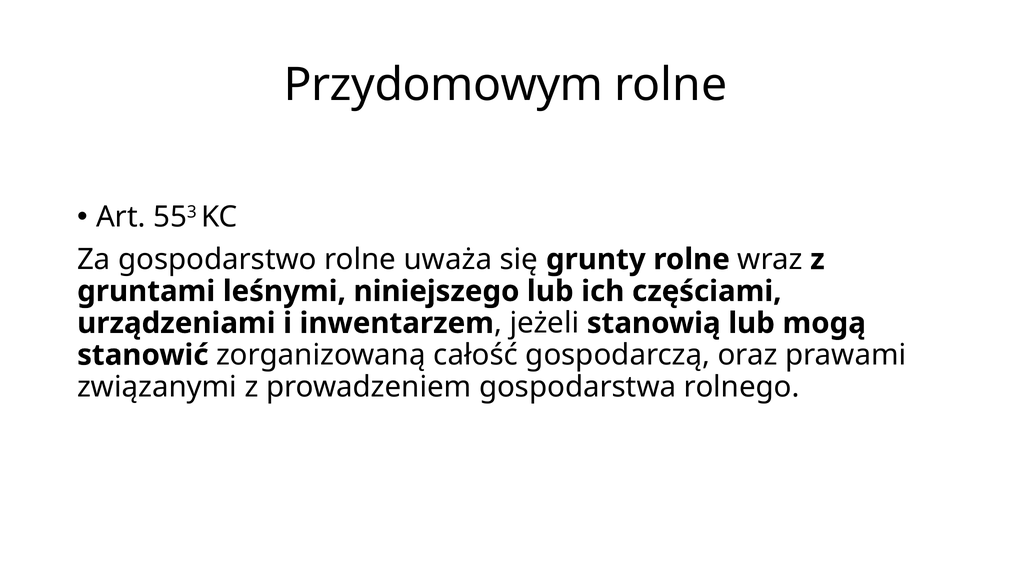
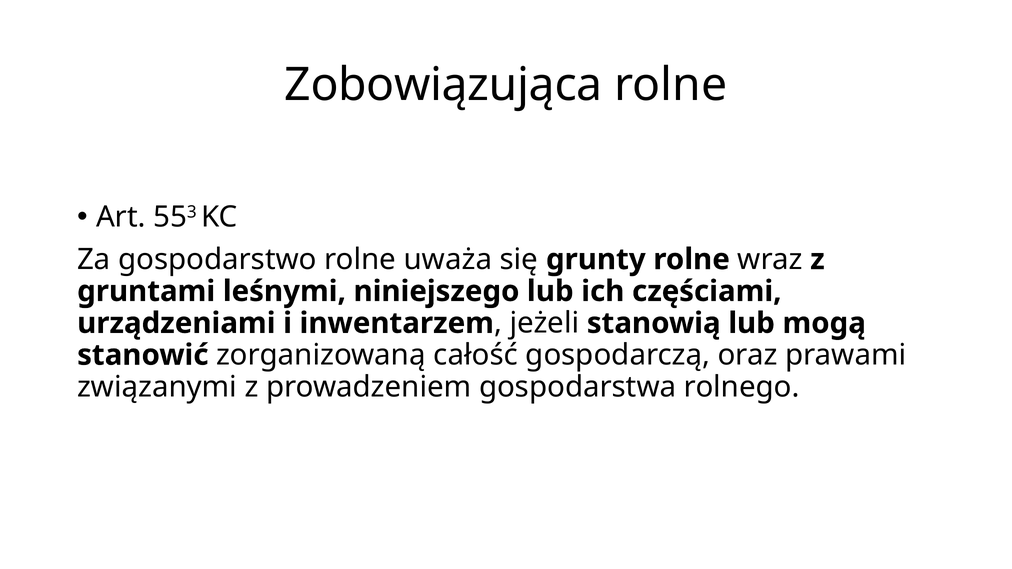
Przydomowym: Przydomowym -> Zobowiązująca
